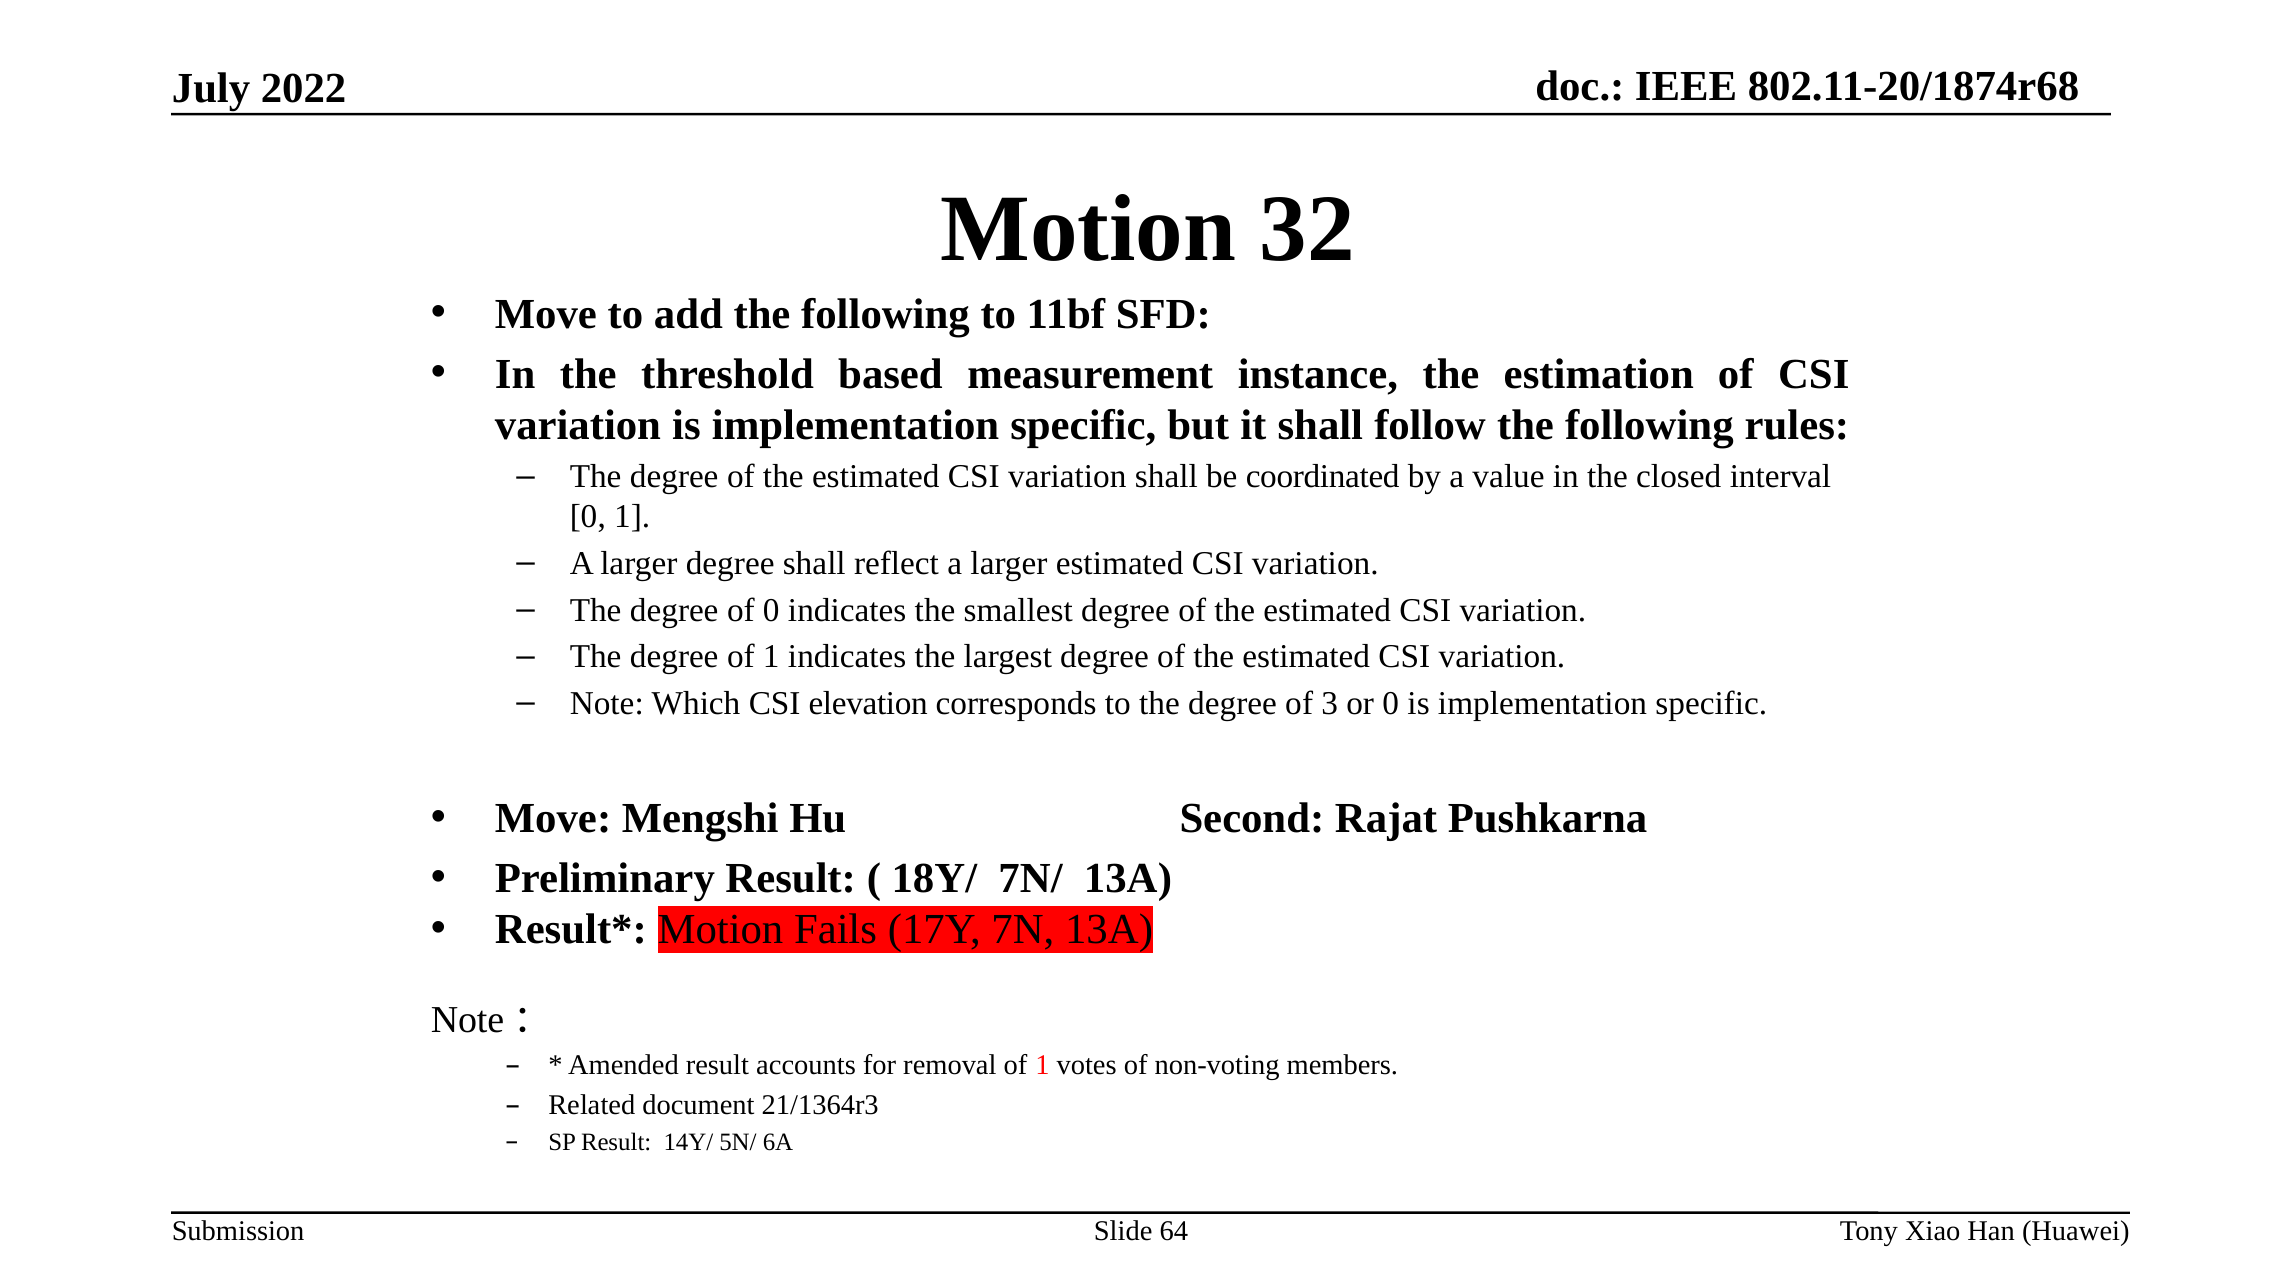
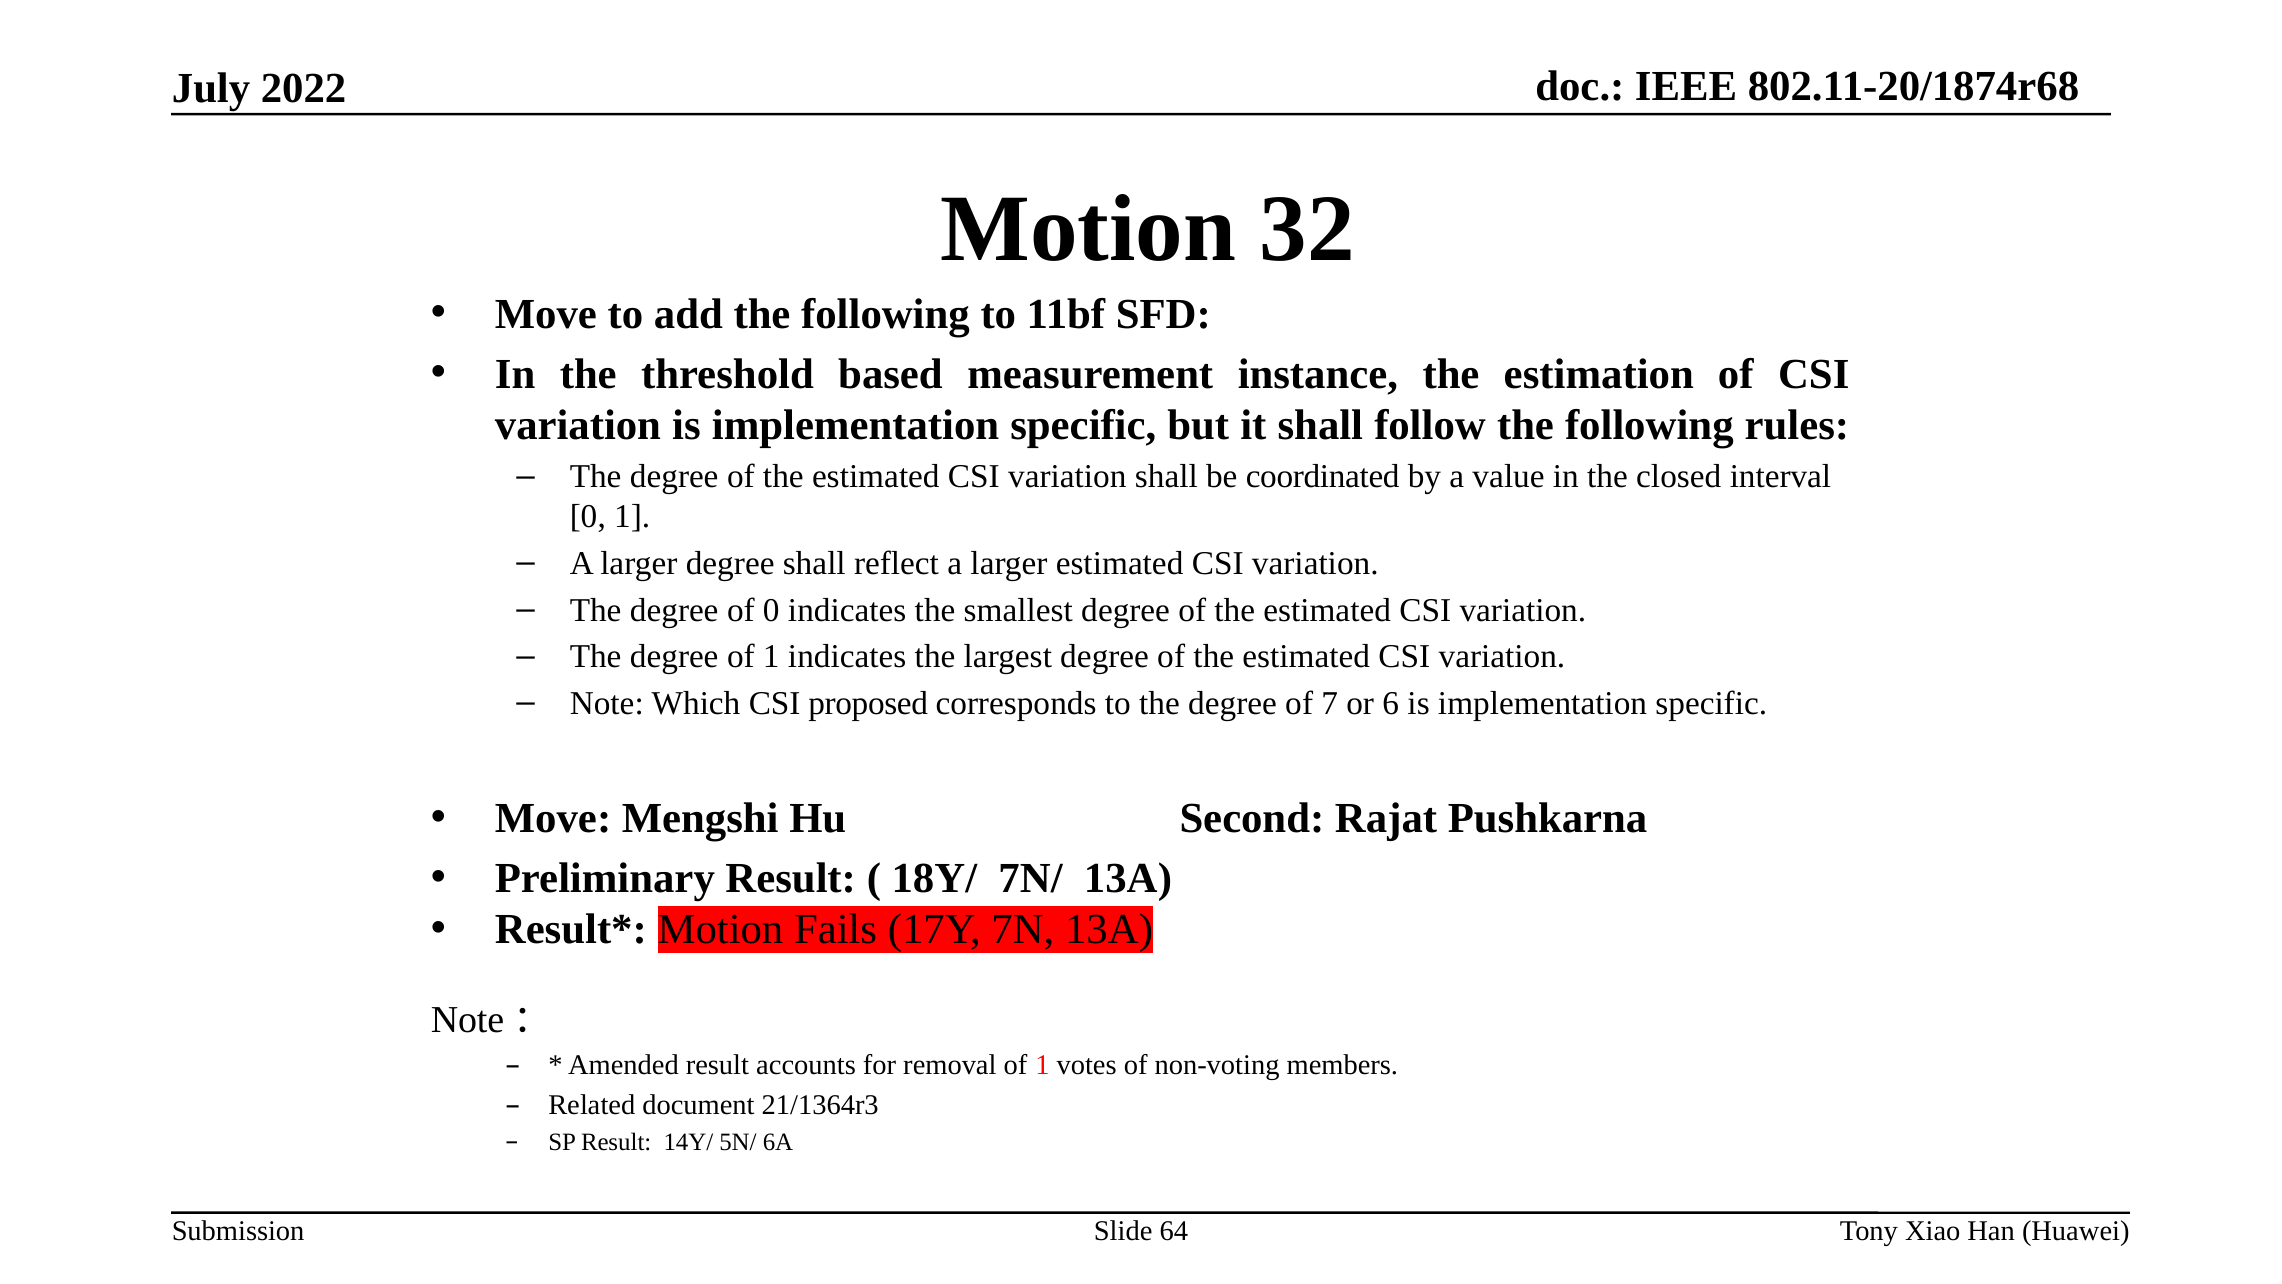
elevation: elevation -> proposed
3: 3 -> 7
or 0: 0 -> 6
